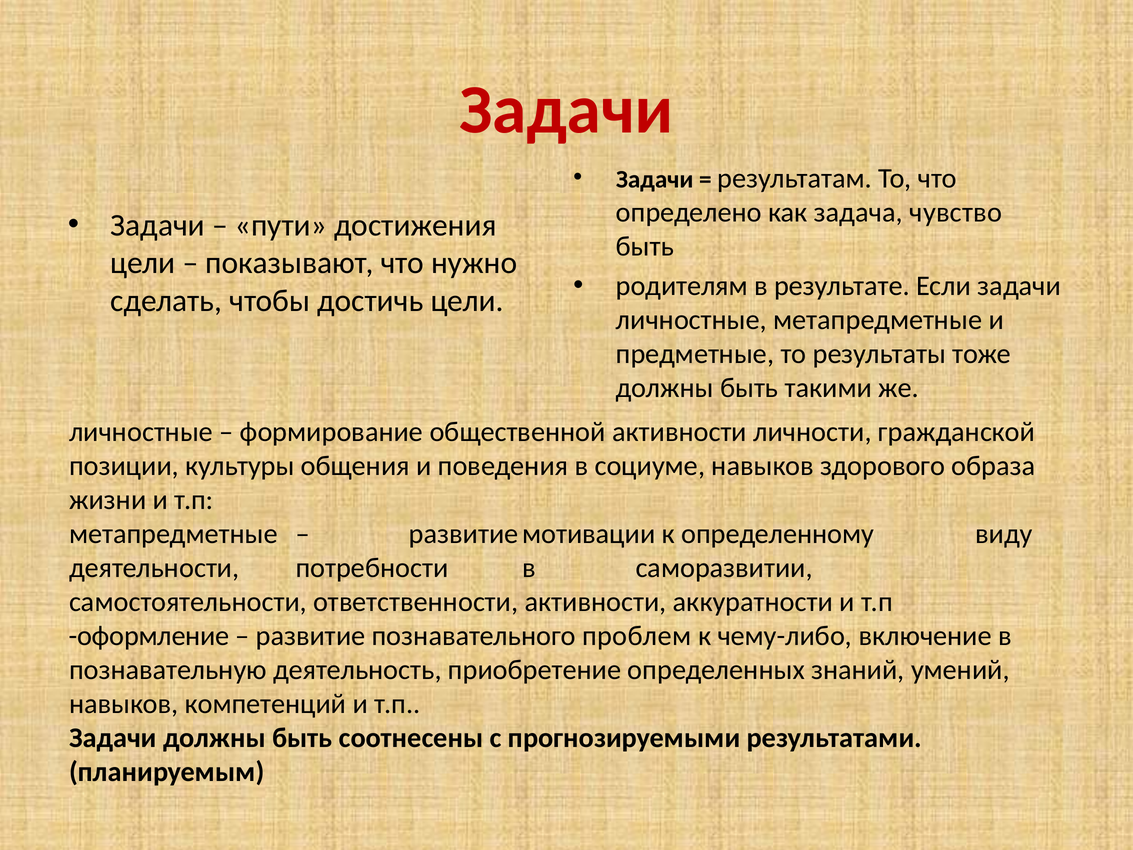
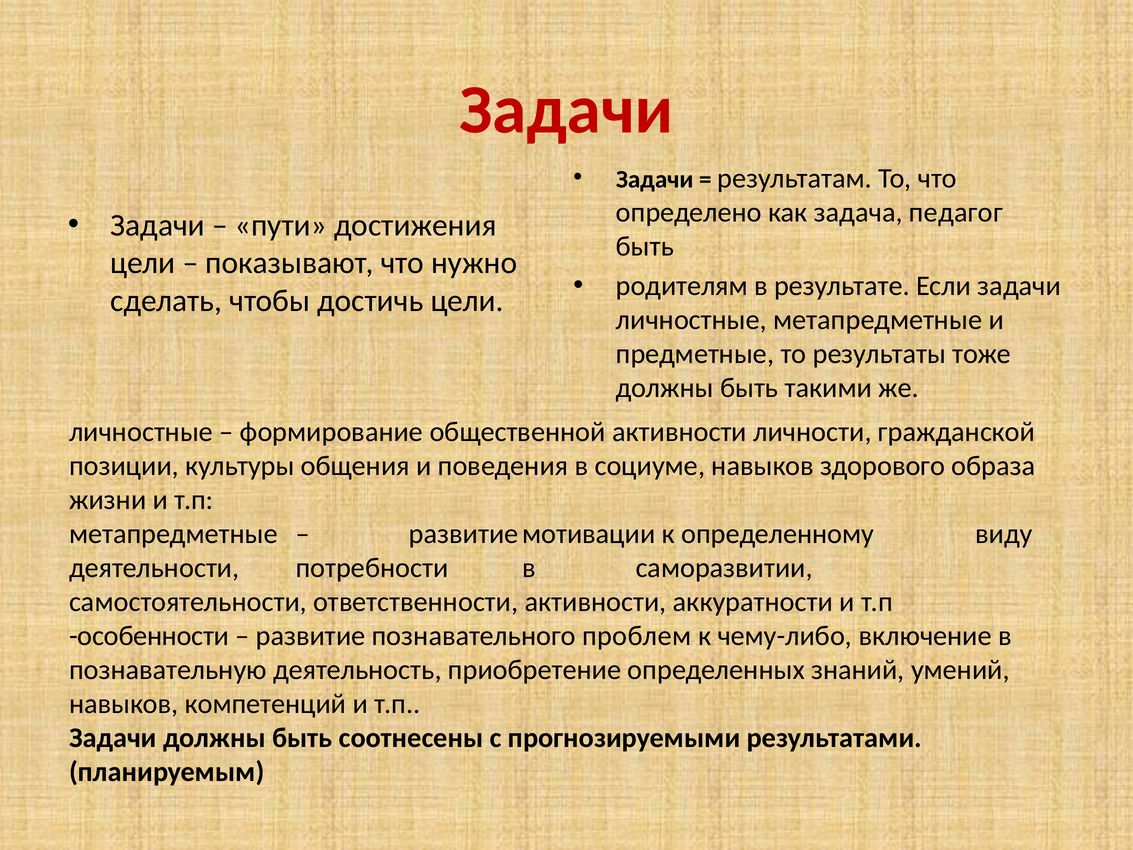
чувство: чувство -> педагог
оформление: оформление -> особенности
